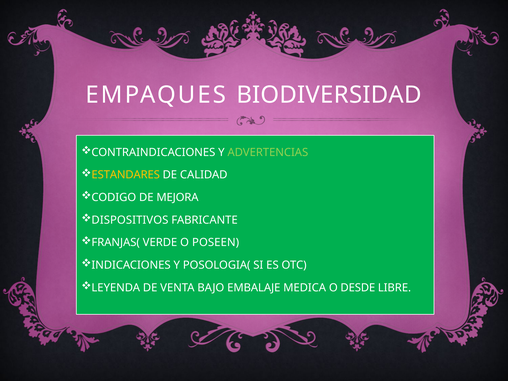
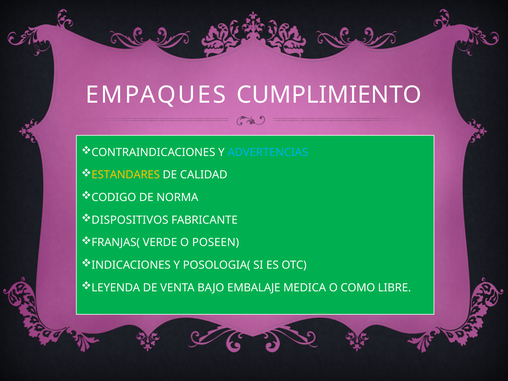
BIODIVERSIDAD: BIODIVERSIDAD -> CUMPLIMIENTO
ADVERTENCIAS colour: light green -> light blue
MEJORA: MEJORA -> NORMA
DESDE: DESDE -> COMO
